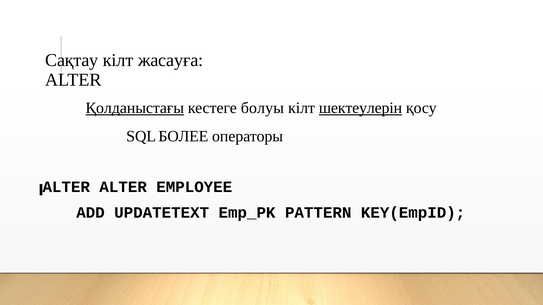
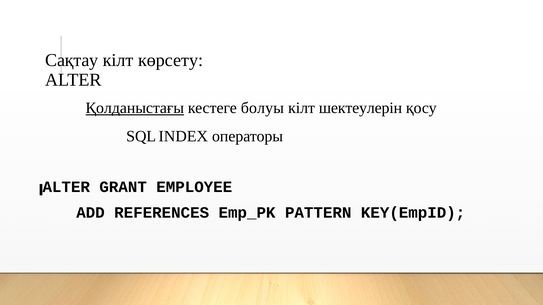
жасауға: жасауға -> көрсету
шектеулерін underline: present -> none
БОЛЕЕ: БОЛЕЕ -> INDEX
ALTER ALTER: ALTER -> GRANT
UPDATETEXT: UPDATETEXT -> REFERENCES
